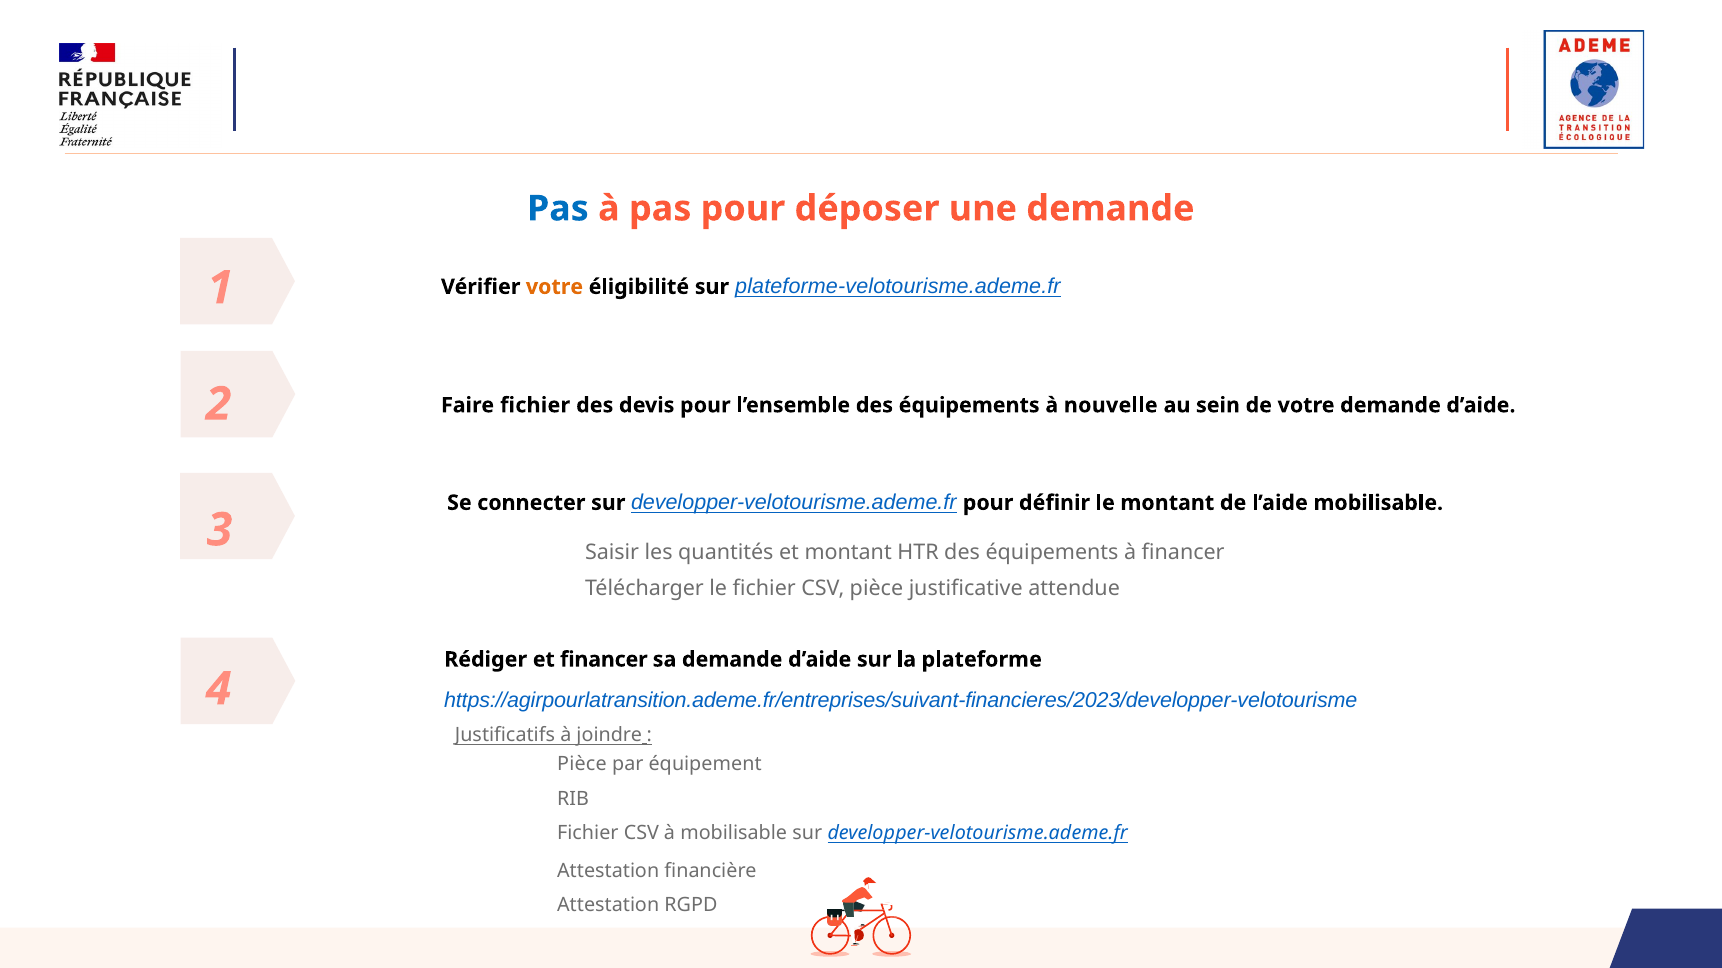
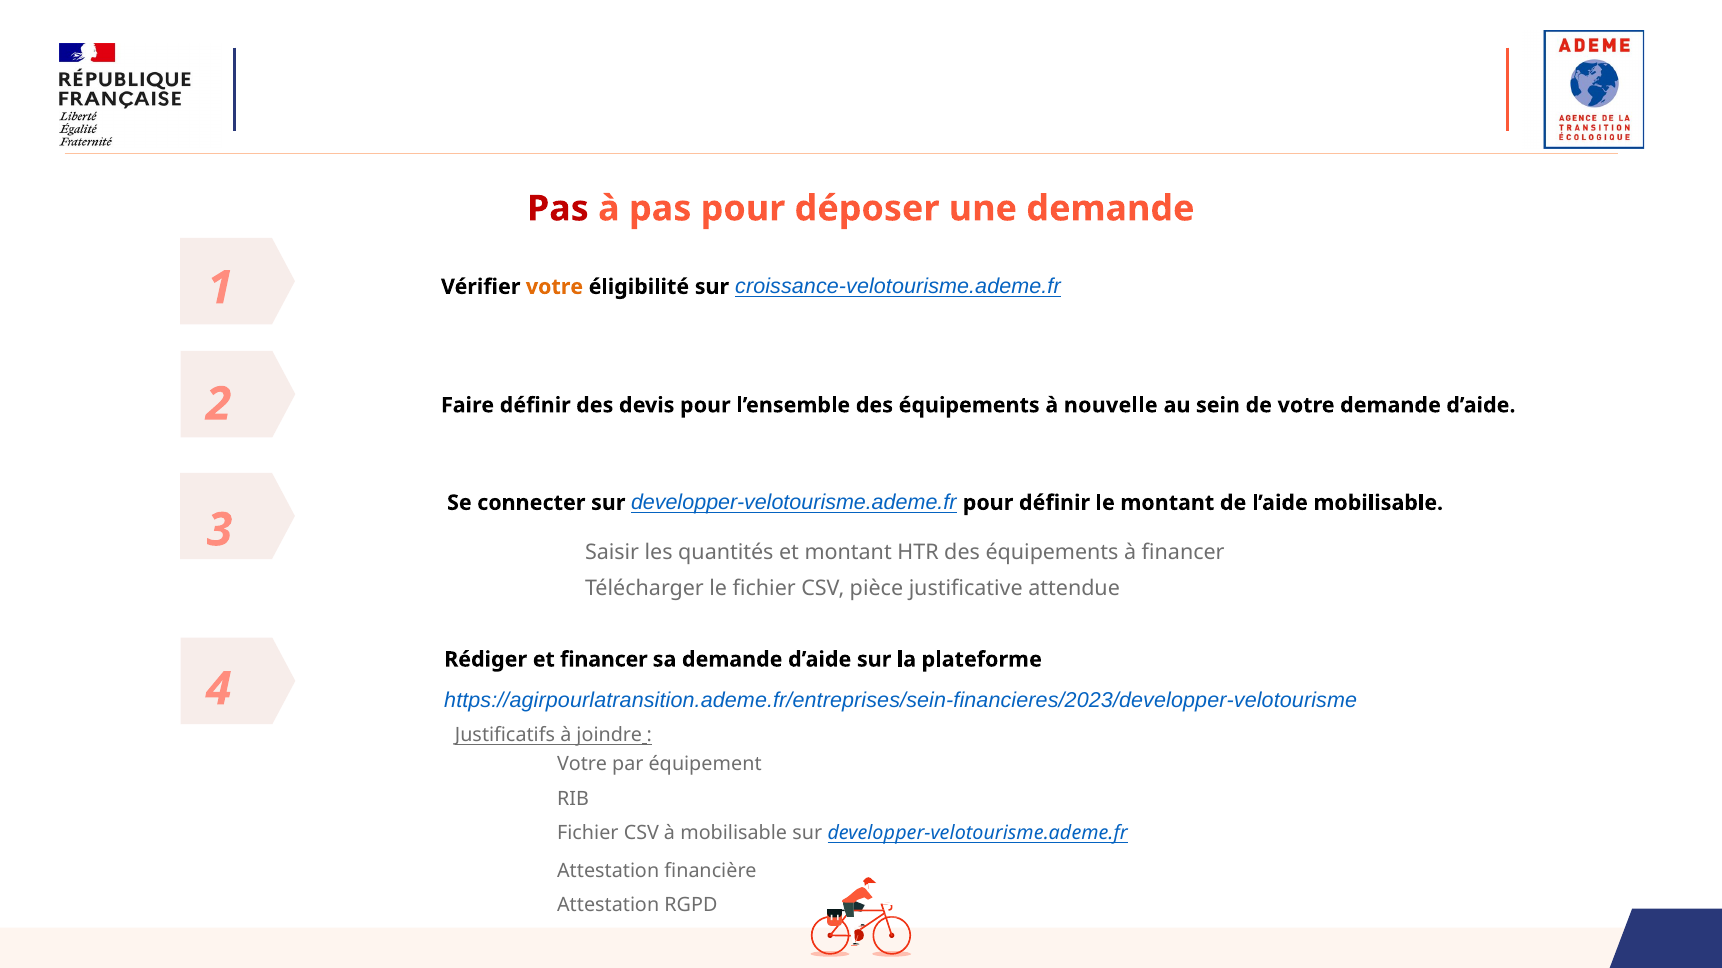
Pas at (558, 209) colour: blue -> red
plateforme-velotourisme.ademe.fr: plateforme-velotourisme.ademe.fr -> croissance-velotourisme.ademe.fr
Faire fichier: fichier -> définir
https://agirpourlatransition.ademe.fr/entreprises/suivant-financieres/2023/developper-velotourisme: https://agirpourlatransition.ademe.fr/entreprises/suivant-financieres/2023/developper-velotourisme -> https://agirpourlatransition.ademe.fr/entreprises/sein-financieres/2023/developper-velotourisme
Pièce at (582, 765): Pièce -> Votre
